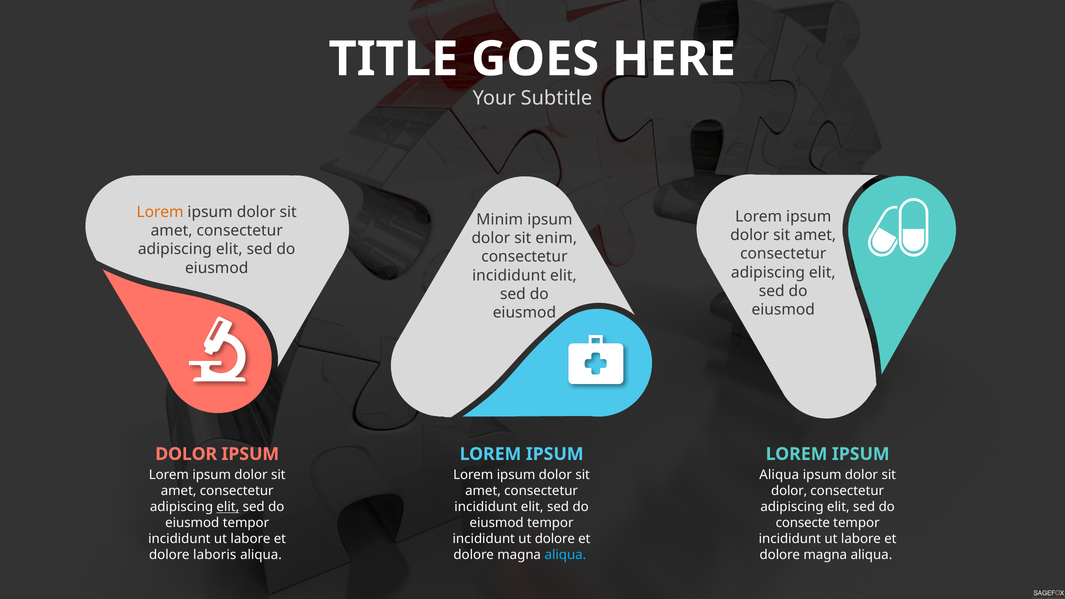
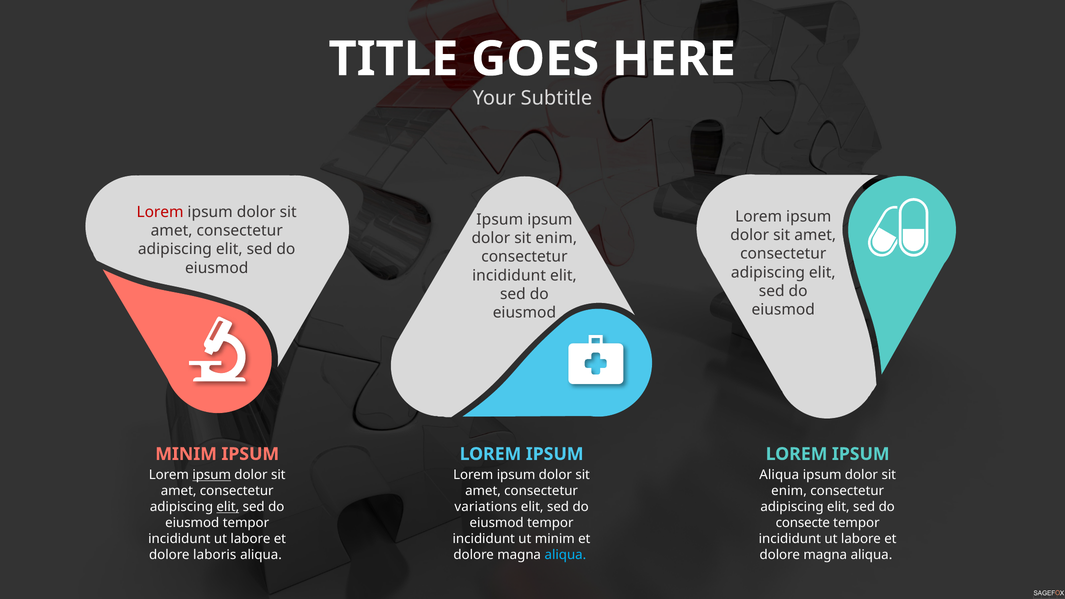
Lorem at (160, 212) colour: orange -> red
Minim at (500, 220): Minim -> Ipsum
DOLOR at (186, 454): DOLOR -> MINIM
ipsum at (212, 475) underline: none -> present
dolor at (789, 491): dolor -> enim
incididunt at (486, 507): incididunt -> variations
ut dolore: dolore -> minim
